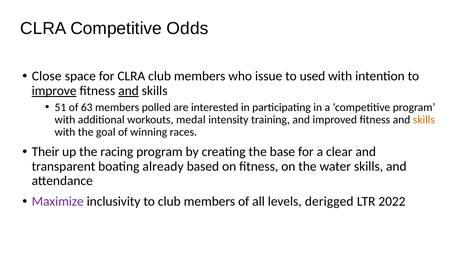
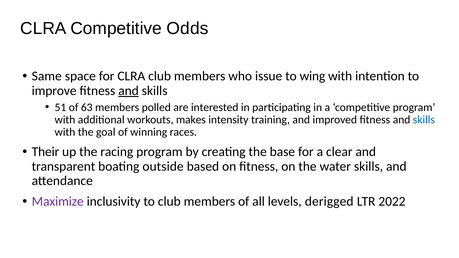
Close: Close -> Same
used: used -> wing
improve underline: present -> none
medal: medal -> makes
skills at (424, 120) colour: orange -> blue
already: already -> outside
